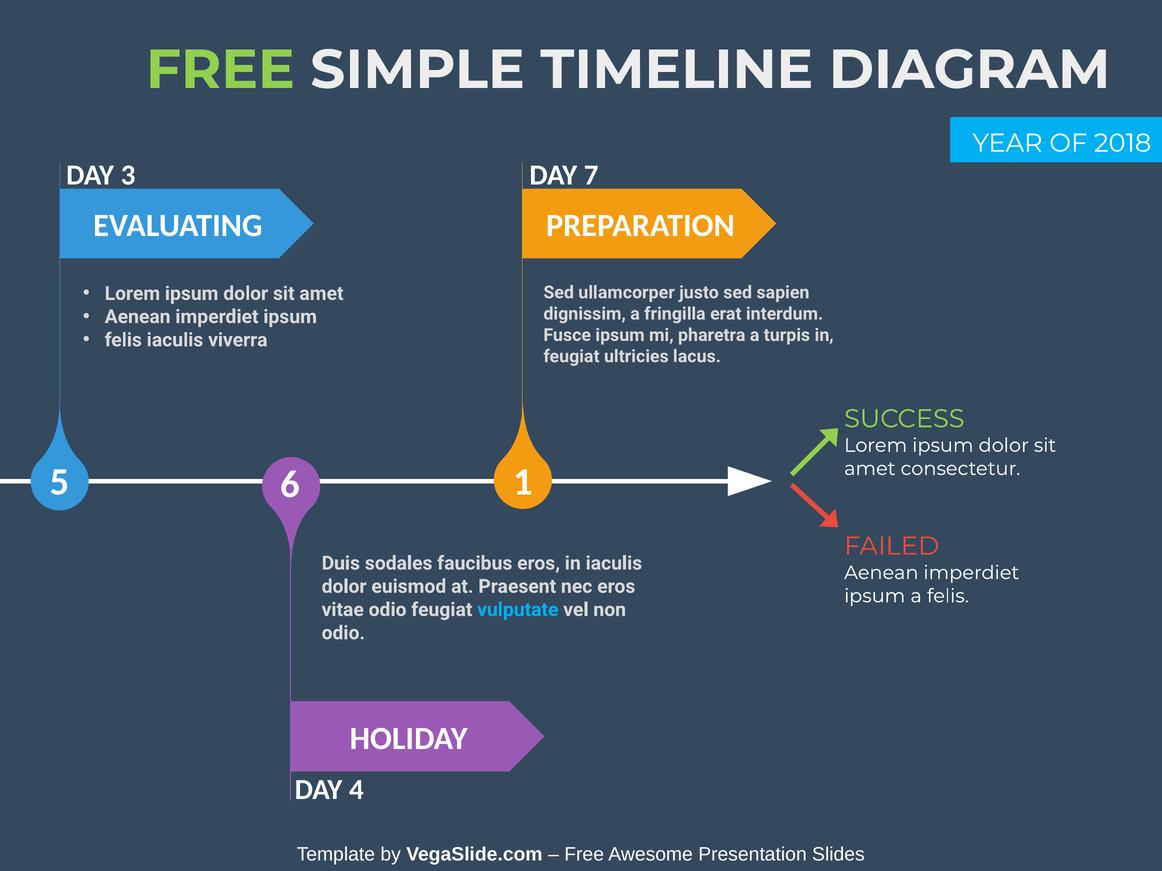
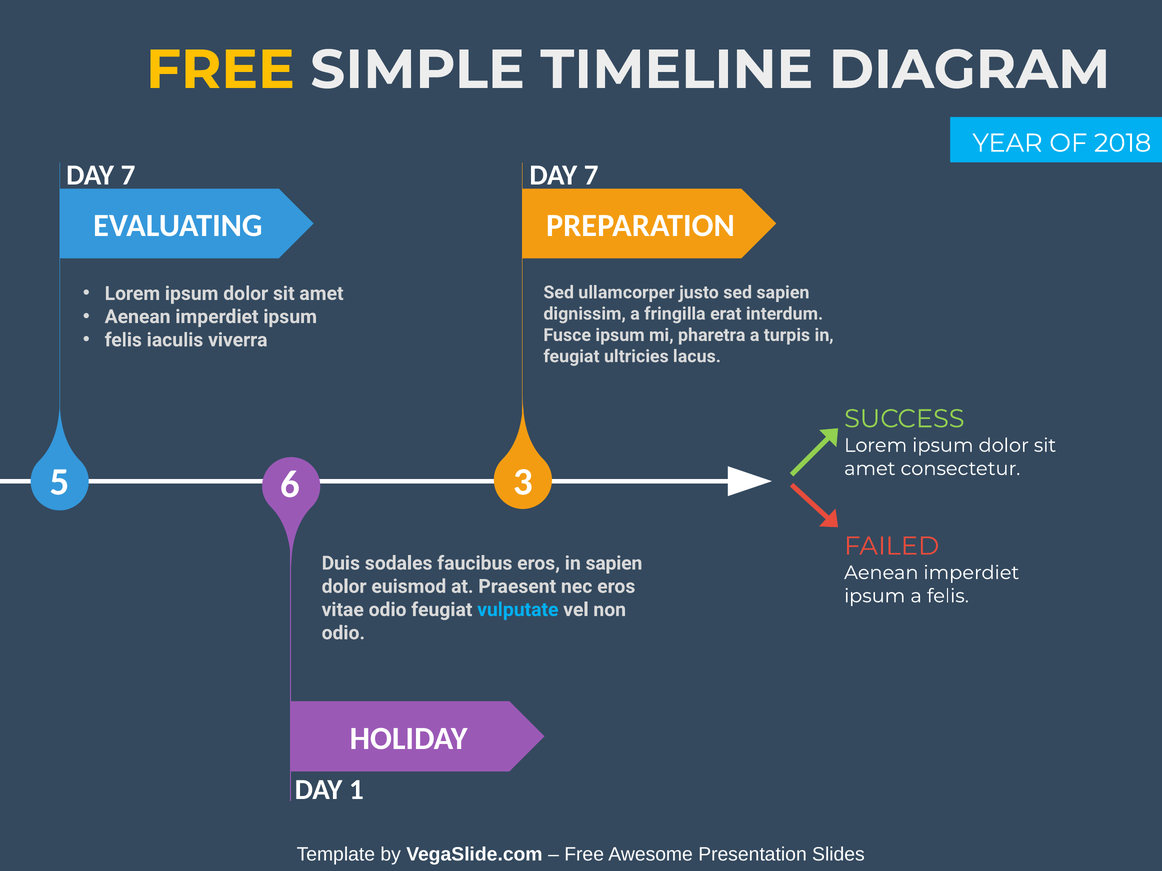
FREE at (220, 70) colour: light green -> yellow
3 at (128, 175): 3 -> 7
1: 1 -> 3
in iaculis: iaculis -> sapien
4: 4 -> 1
